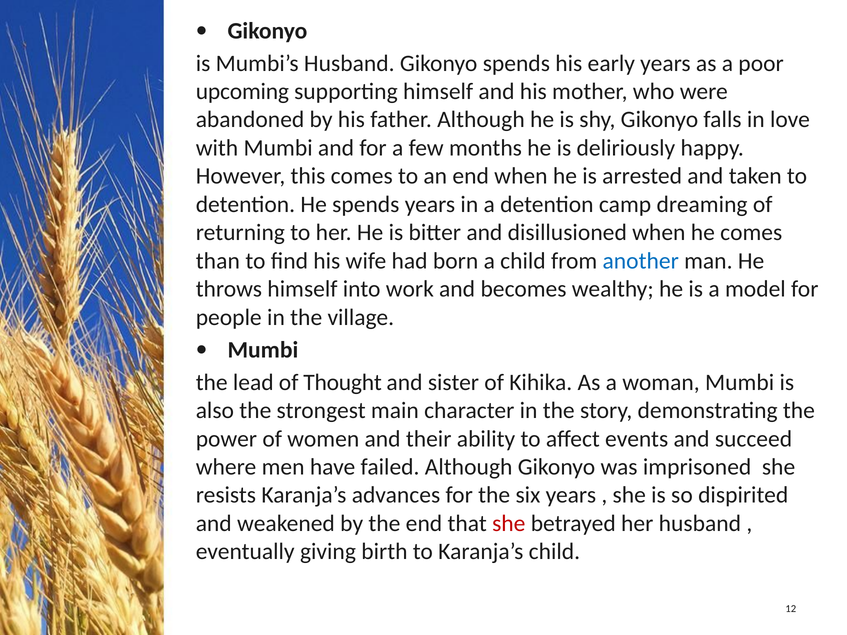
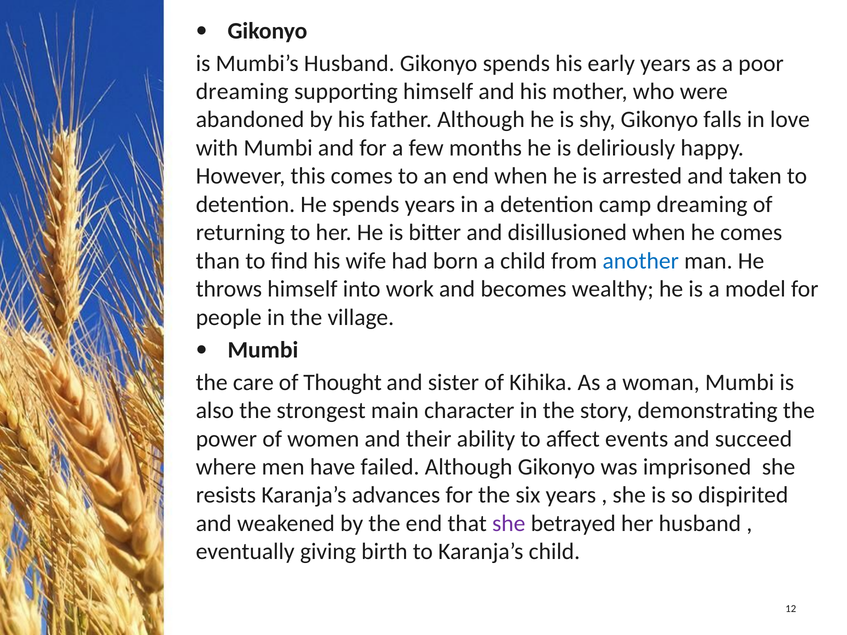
upcoming at (242, 92): upcoming -> dreaming
lead: lead -> care
she at (509, 524) colour: red -> purple
